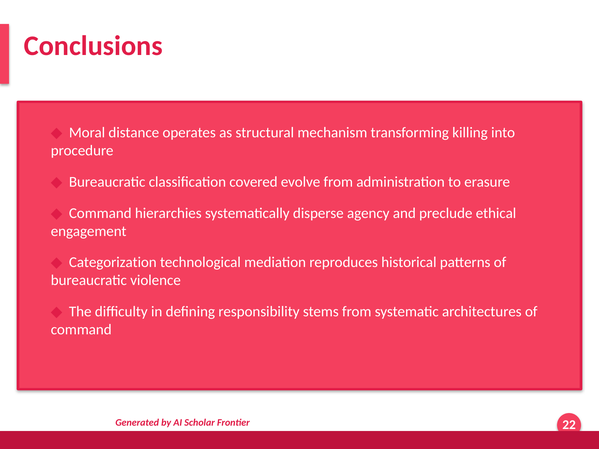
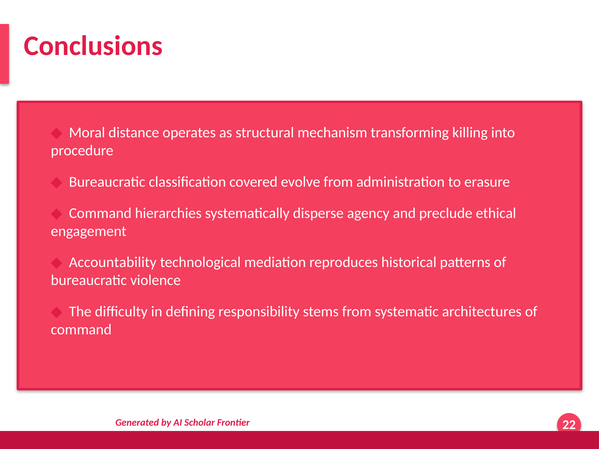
Categorization: Categorization -> Accountability
